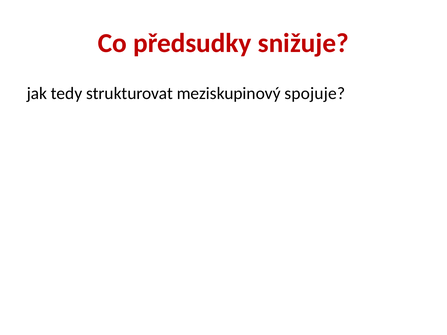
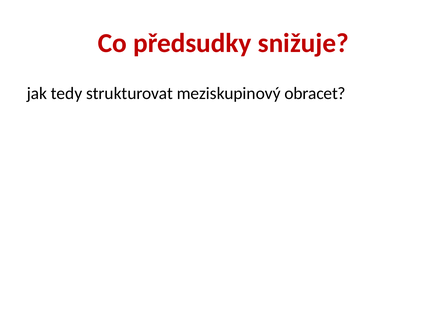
spojuje: spojuje -> obracet
